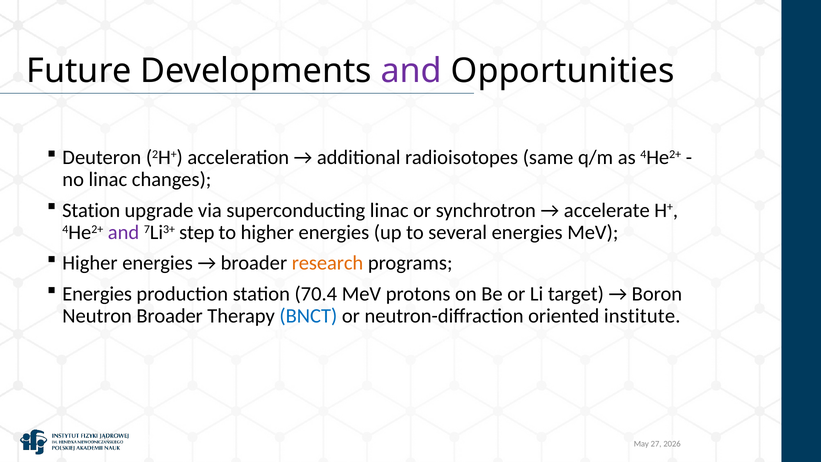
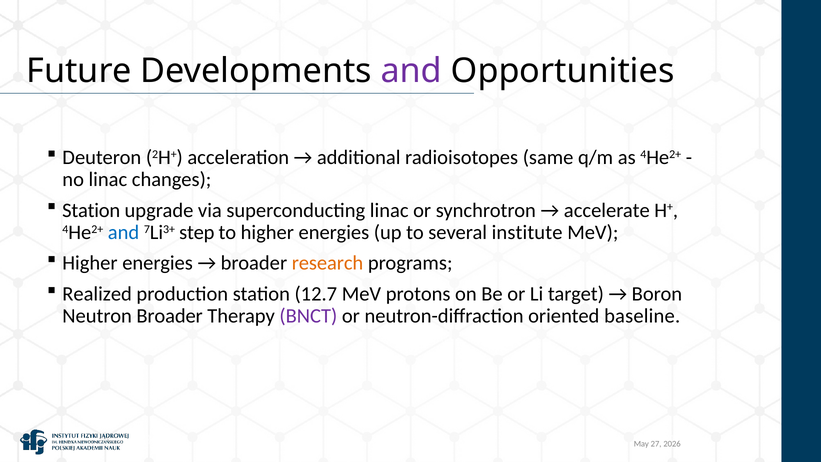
and at (124, 232) colour: purple -> blue
several energies: energies -> institute
Energies at (97, 294): Energies -> Realized
70.4: 70.4 -> 12.7
BNCT colour: blue -> purple
institute: institute -> baseline
